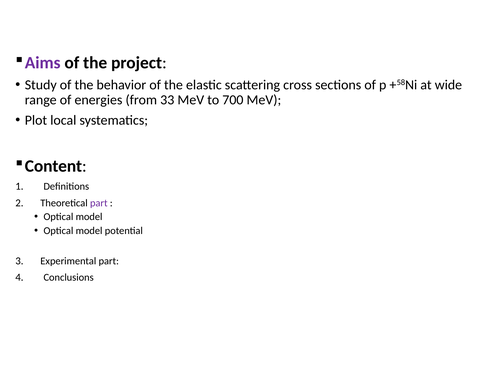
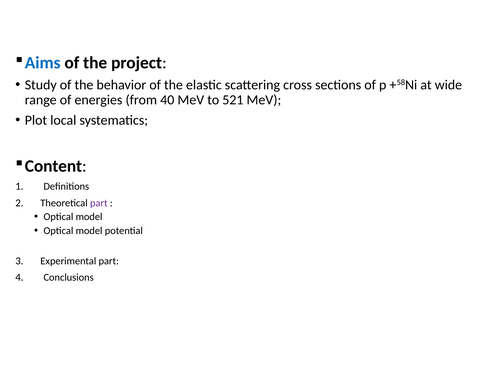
Aims colour: purple -> blue
33: 33 -> 40
700: 700 -> 521
